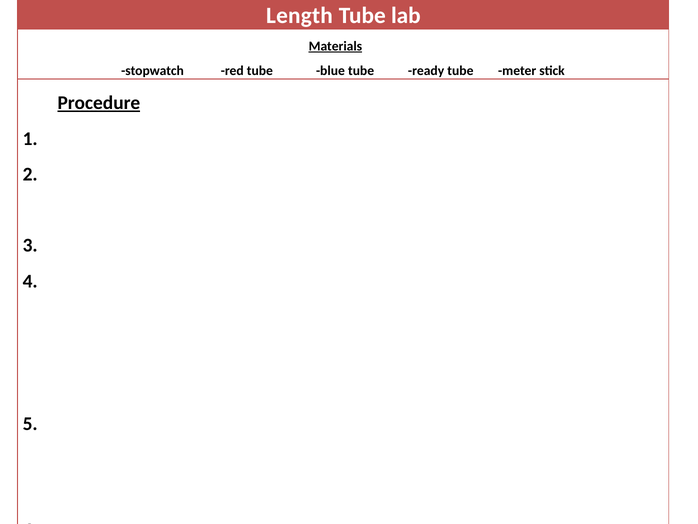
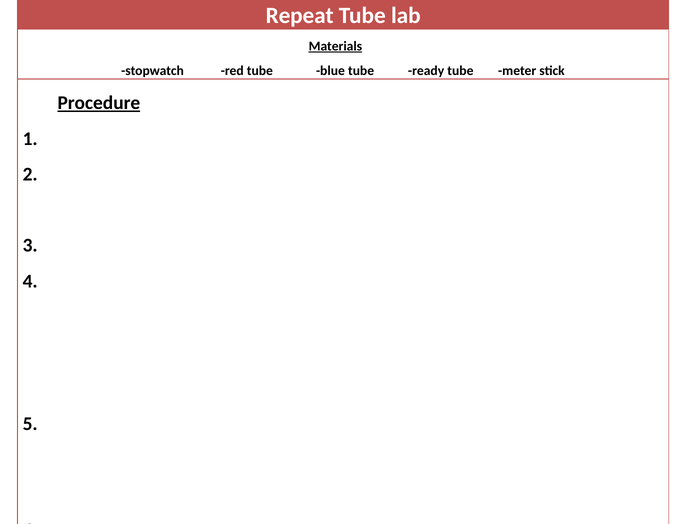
Length at (299, 15): Length -> Repeat
